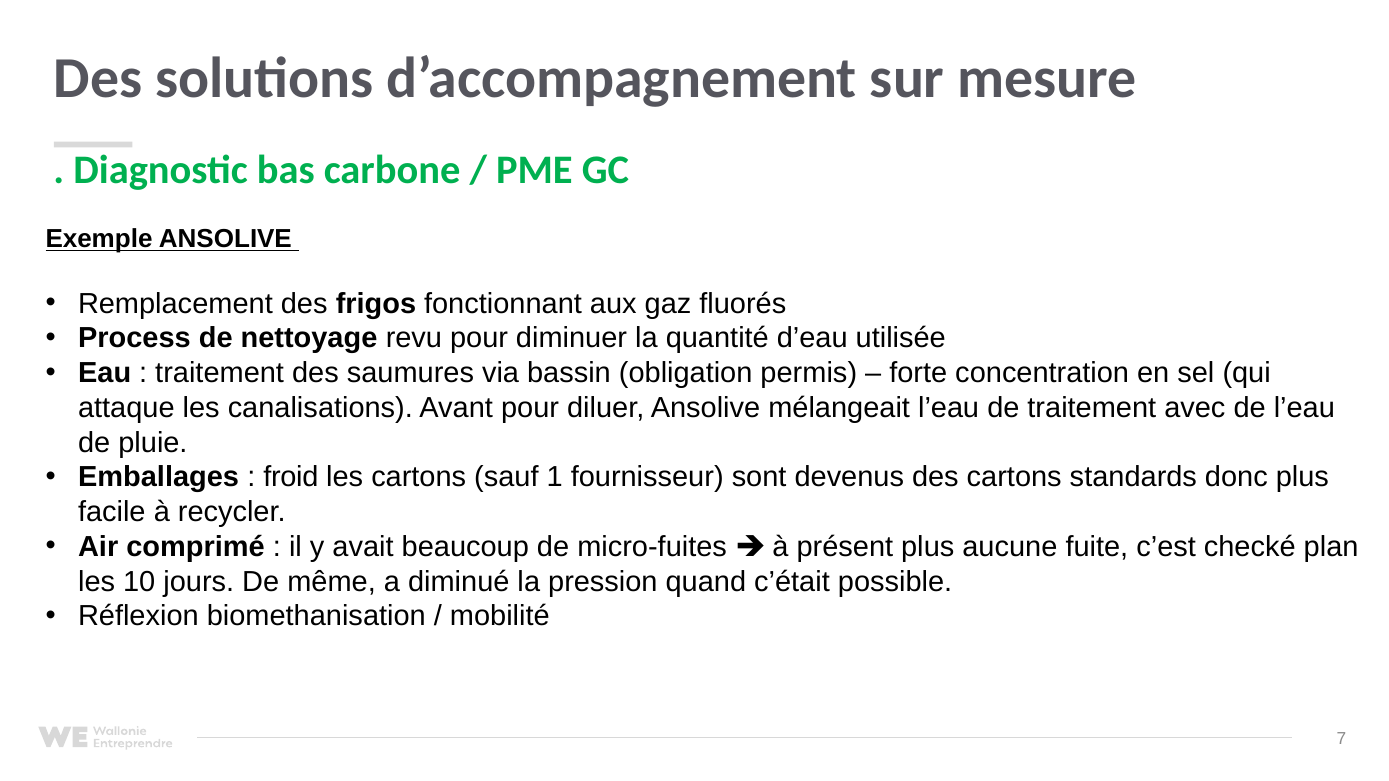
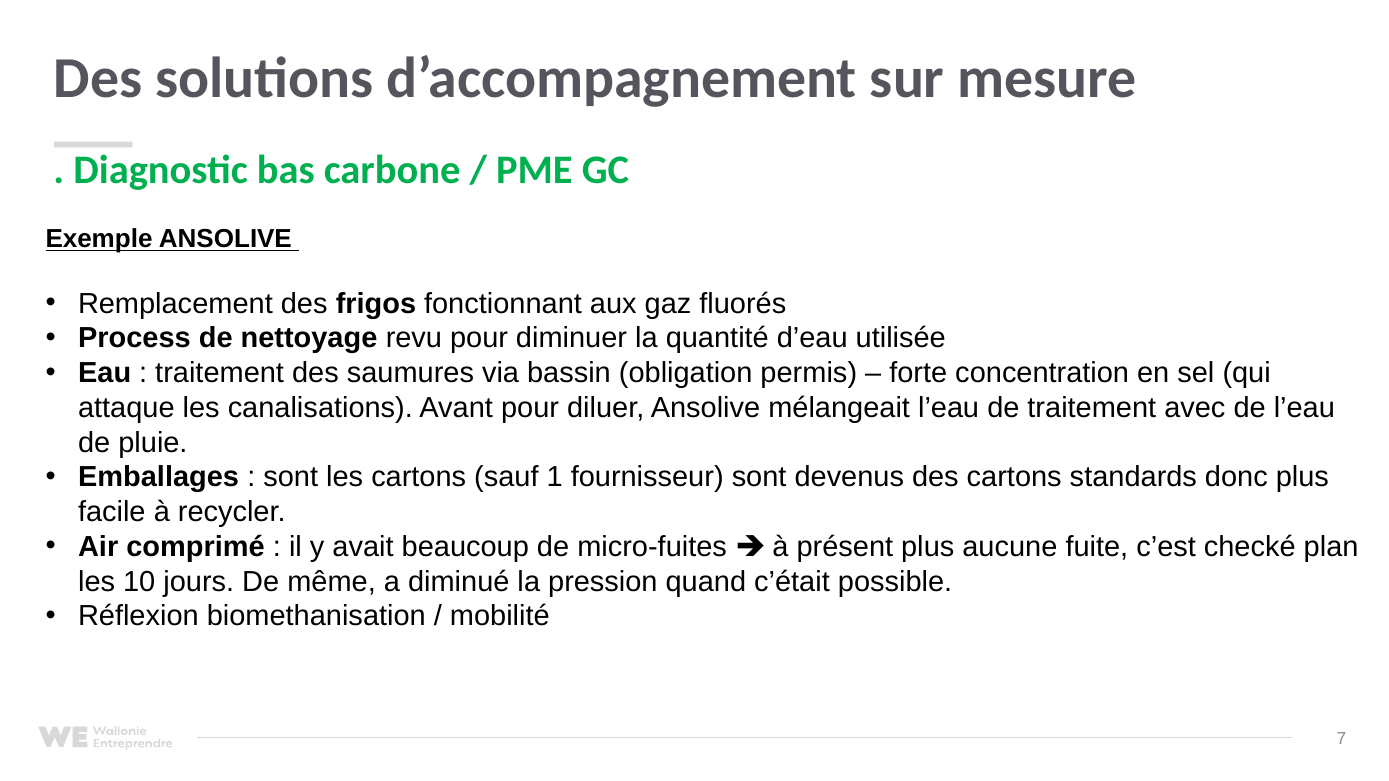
froid at (291, 478): froid -> sont
